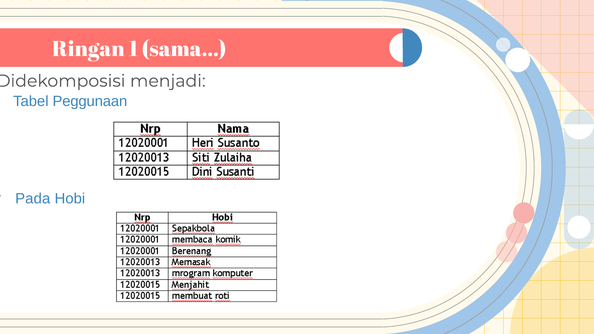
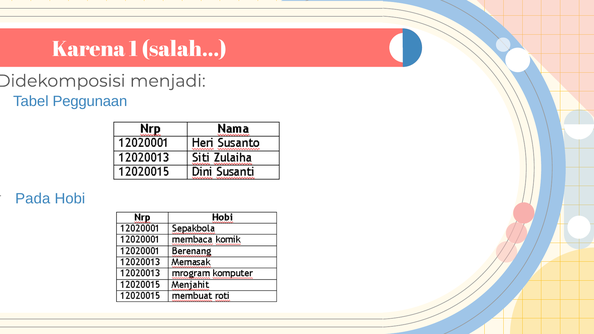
Ringan: Ringan -> Karena
sama…: sama… -> salah…
